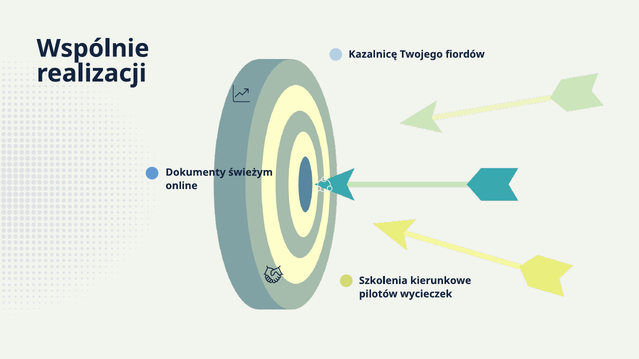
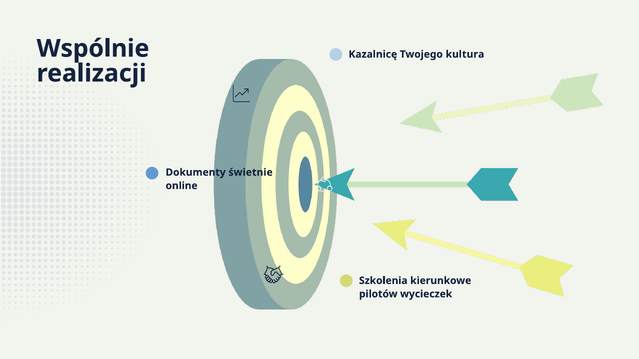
fiordów: fiordów -> kultura
świeżym: świeżym -> świetnie
